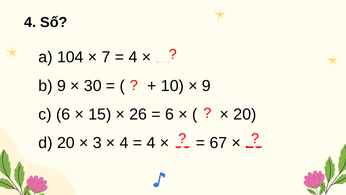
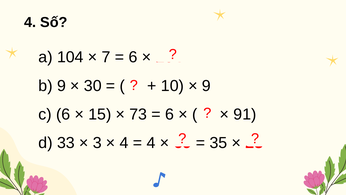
4 at (133, 57): 4 -> 6
26: 26 -> 73
20 at (245, 114): 20 -> 91
d 20: 20 -> 33
67: 67 -> 35
